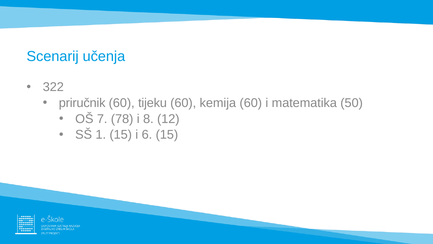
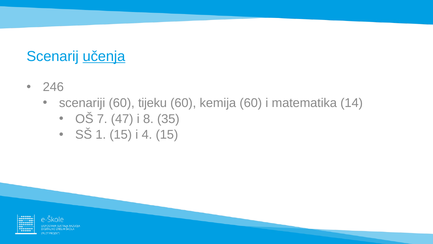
učenja underline: none -> present
322: 322 -> 246
priručnik: priručnik -> scenariji
50: 50 -> 14
78: 78 -> 47
12: 12 -> 35
6: 6 -> 4
